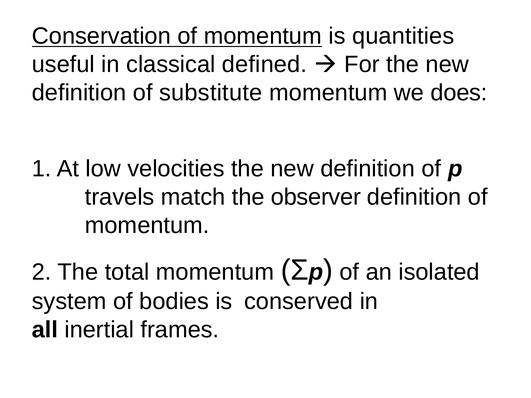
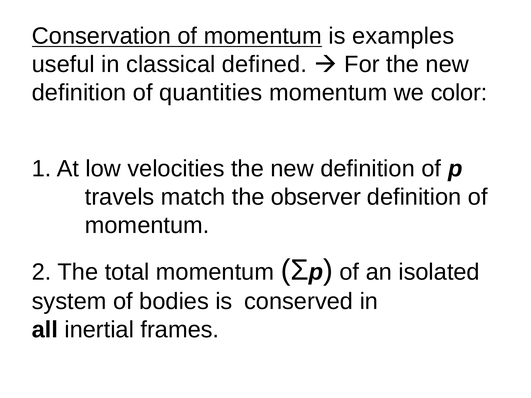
quantities: quantities -> examples
substitute: substitute -> quantities
does: does -> color
